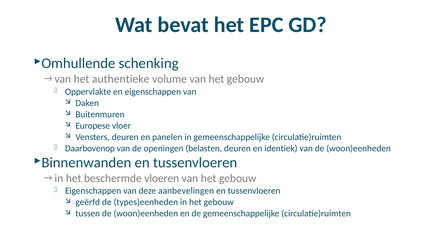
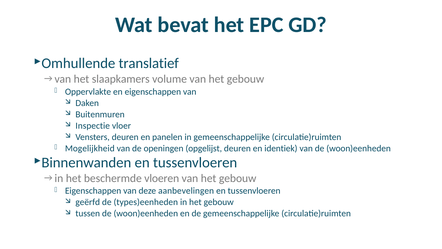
schenking: schenking -> translatief
authentieke: authentieke -> slaapkamers
Europese: Europese -> Inspectie
Daarbovenop: Daarbovenop -> Mogelijkheid
belasten: belasten -> opgelijst
